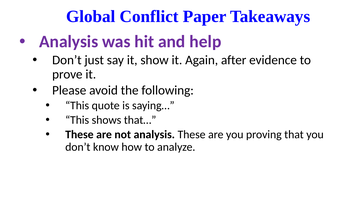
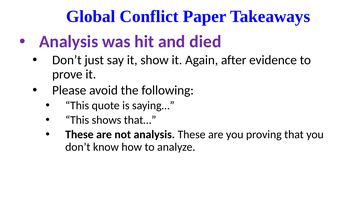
help: help -> died
